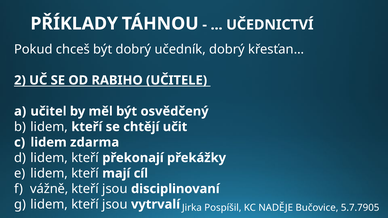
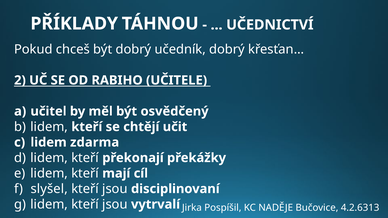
vážně: vážně -> slyšel
5.7.7905: 5.7.7905 -> 4.2.6313
